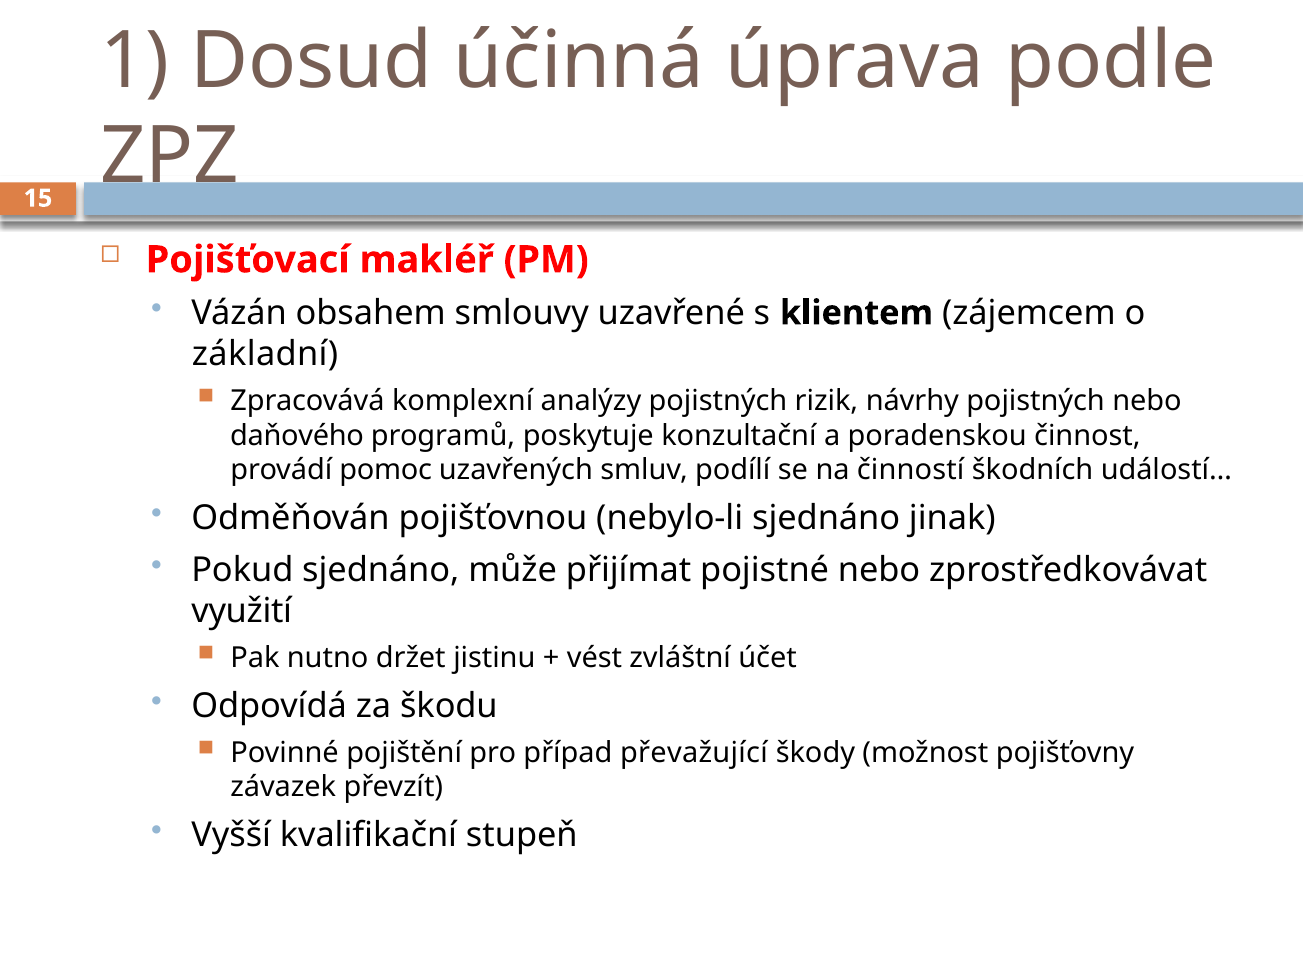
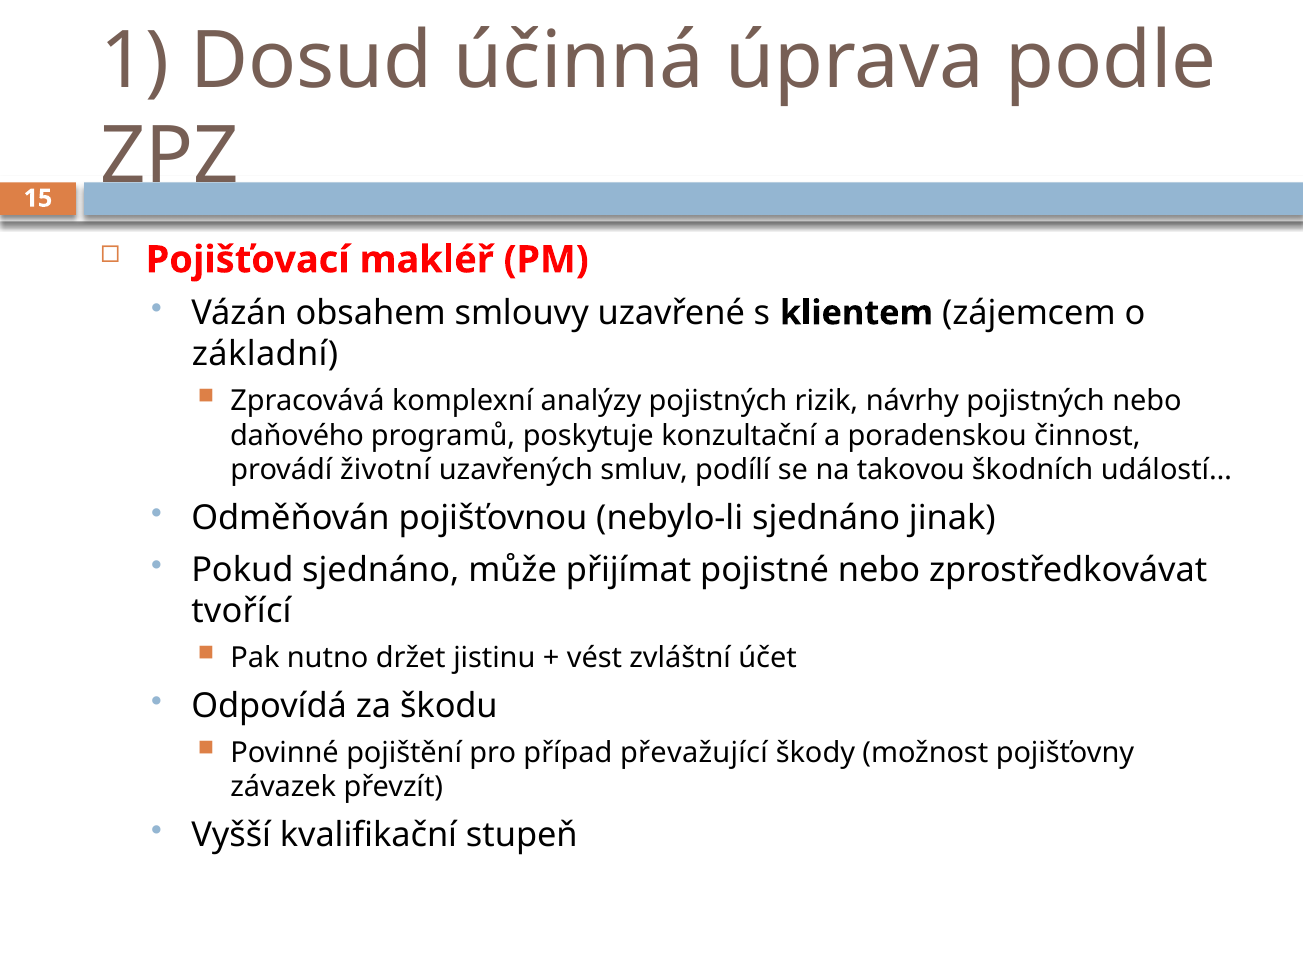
pomoc: pomoc -> životní
činností: činností -> takovou
využití: využití -> tvořící
